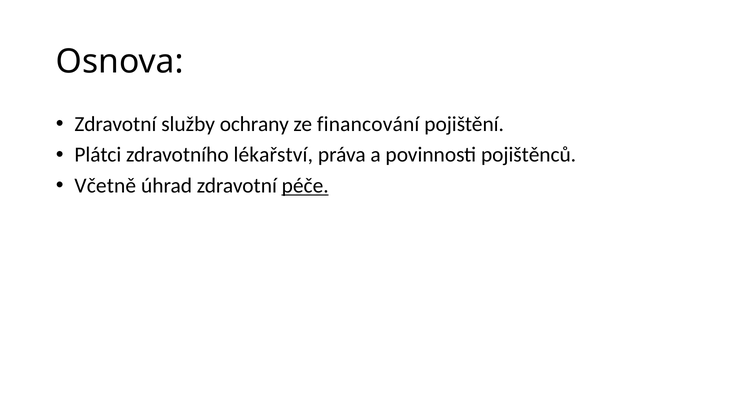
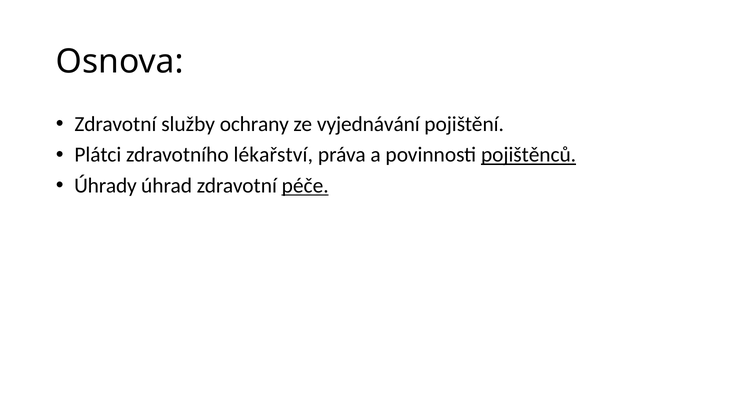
financování: financování -> vyjednávání
pojištěnců underline: none -> present
Včetně: Včetně -> Úhrady
